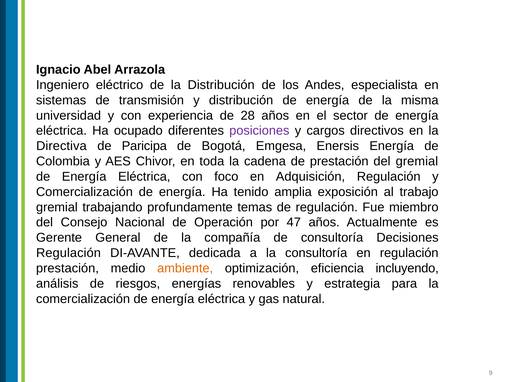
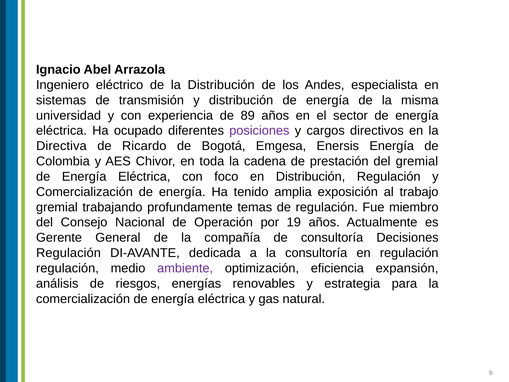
28: 28 -> 89
Paricipa: Paricipa -> Ricardo
en Adquisición: Adquisición -> Distribución
47: 47 -> 19
prestación at (67, 268): prestación -> regulación
ambiente colour: orange -> purple
incluyendo: incluyendo -> expansión
